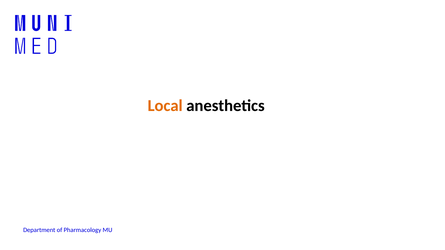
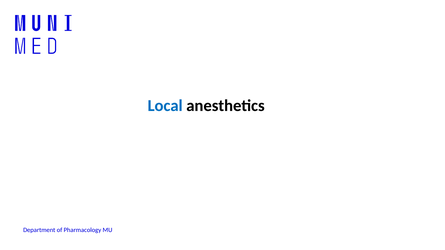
Local colour: orange -> blue
